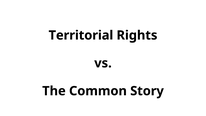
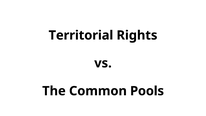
Story: Story -> Pools
